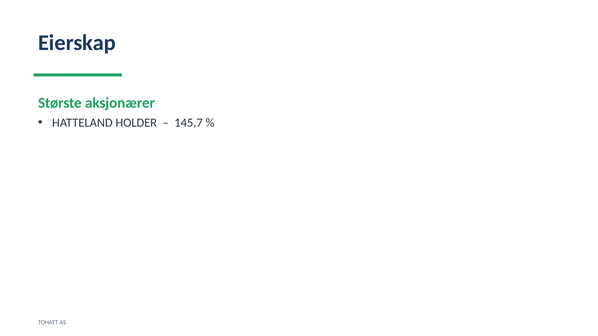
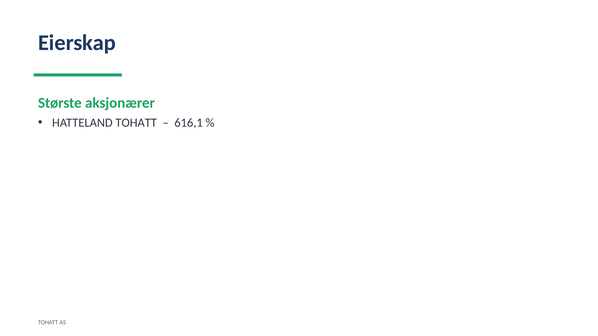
HATTELAND HOLDER: HOLDER -> TOHATT
145,7: 145,7 -> 616,1
